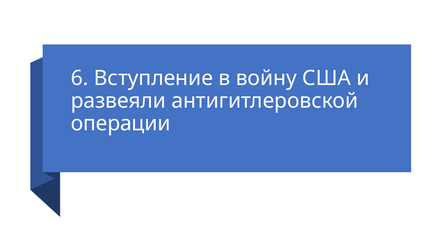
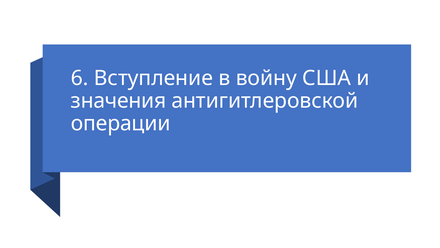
развеяли: развеяли -> значения
